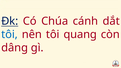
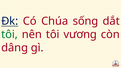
cánh: cánh -> sống
tôi at (9, 34) colour: blue -> green
quang: quang -> vương
